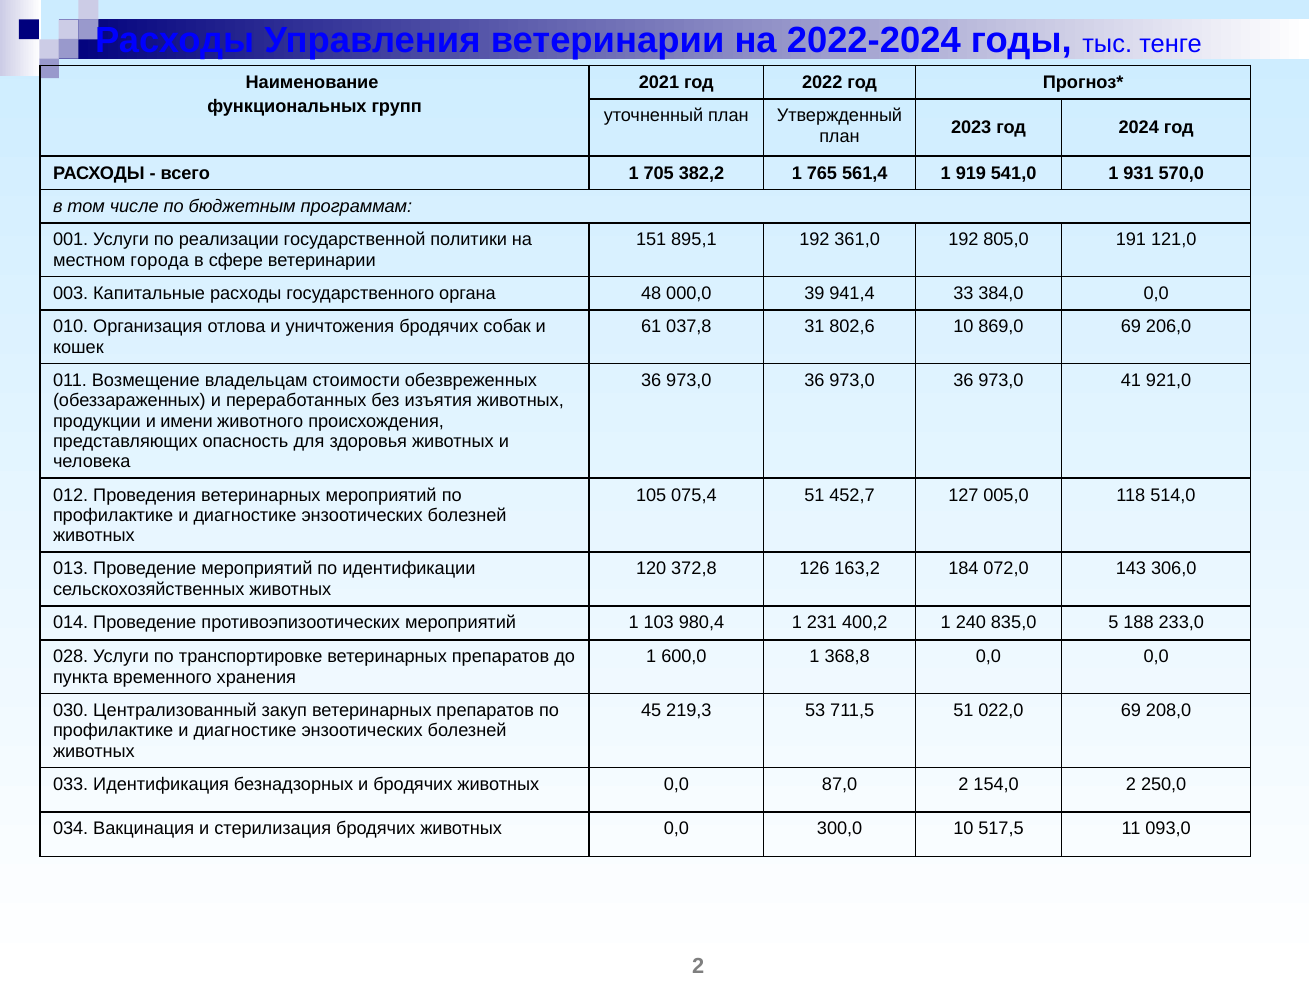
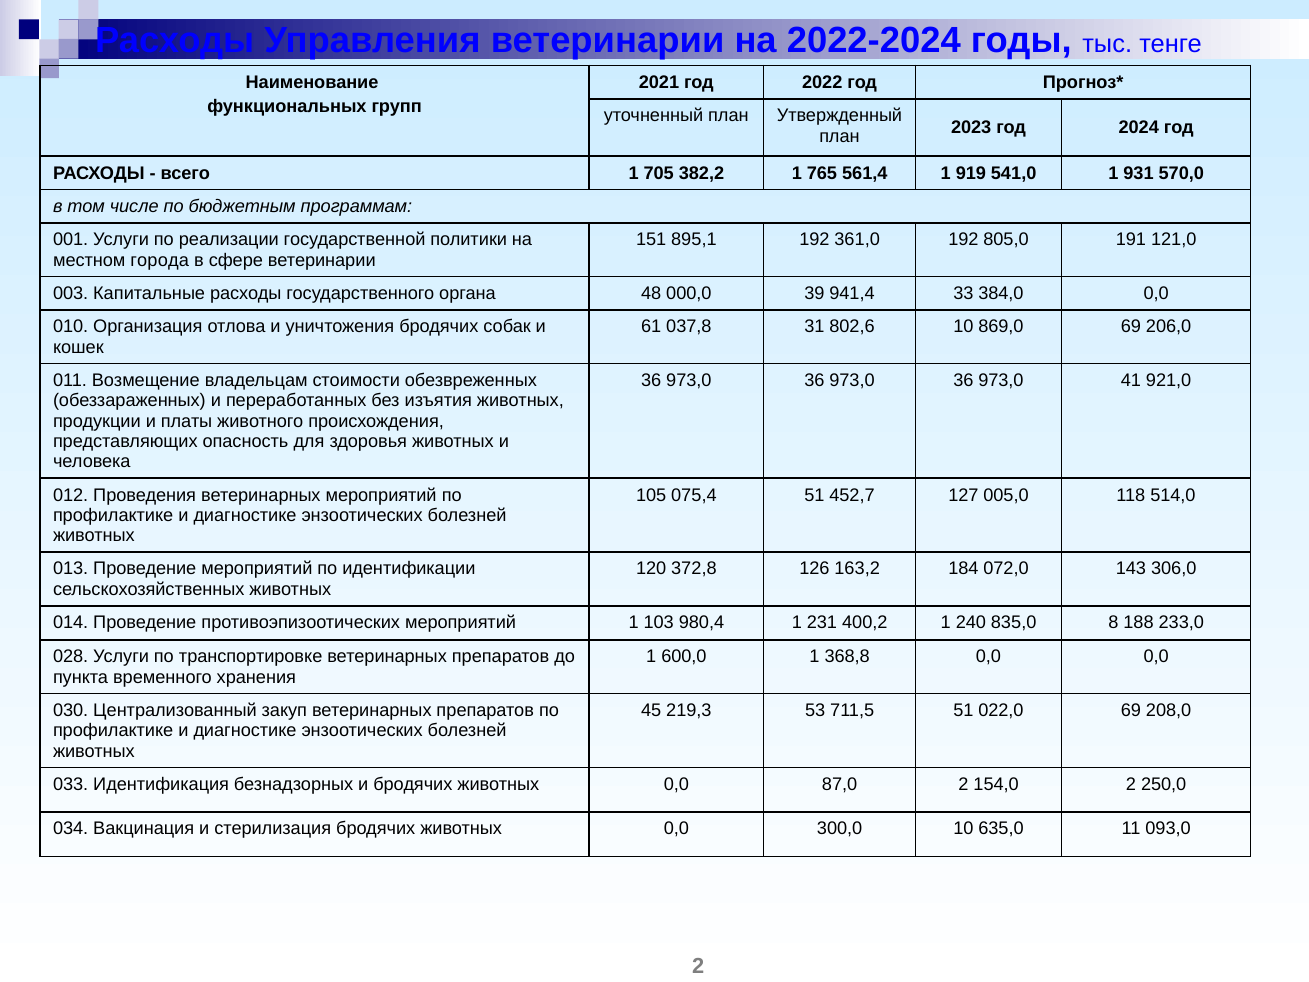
имени: имени -> платы
5: 5 -> 8
517,5: 517,5 -> 635,0
